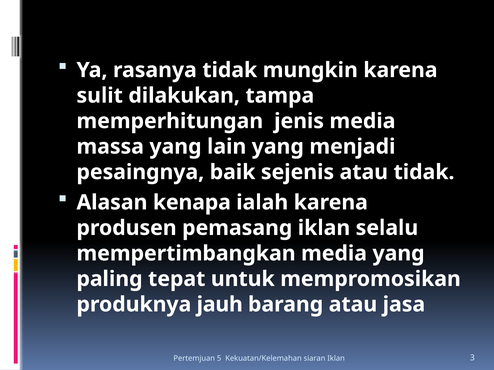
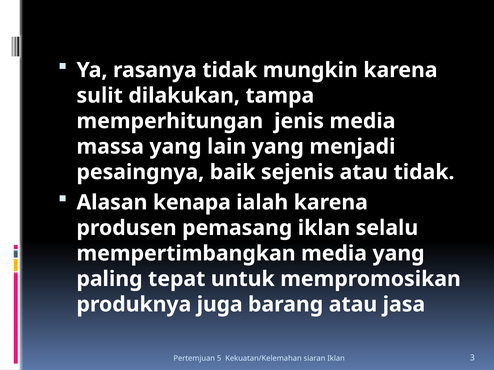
jauh: jauh -> juga
